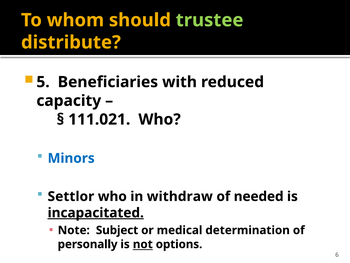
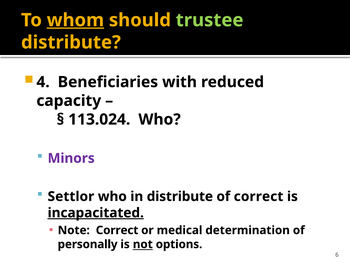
whom underline: none -> present
5: 5 -> 4
111.021: 111.021 -> 113.024
Minors colour: blue -> purple
in withdraw: withdraw -> distribute
of needed: needed -> correct
Note Subject: Subject -> Correct
